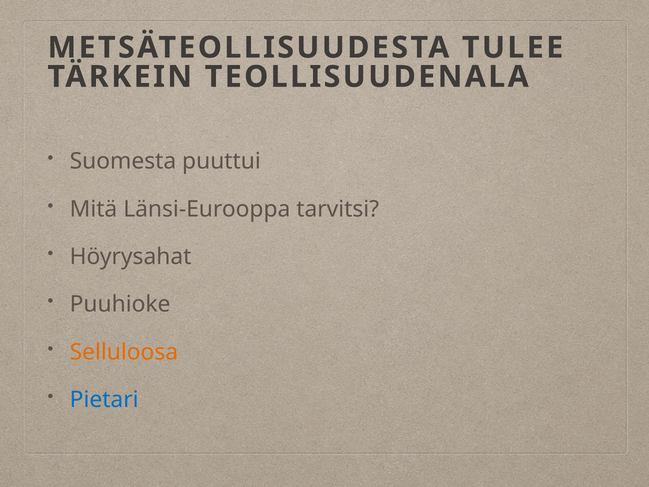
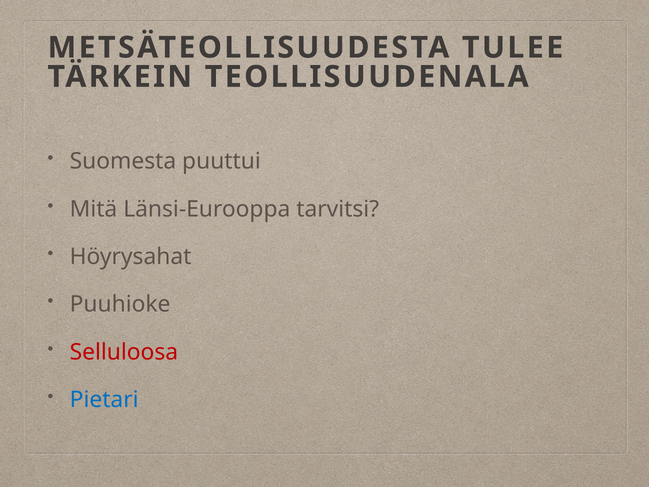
Selluloosa colour: orange -> red
